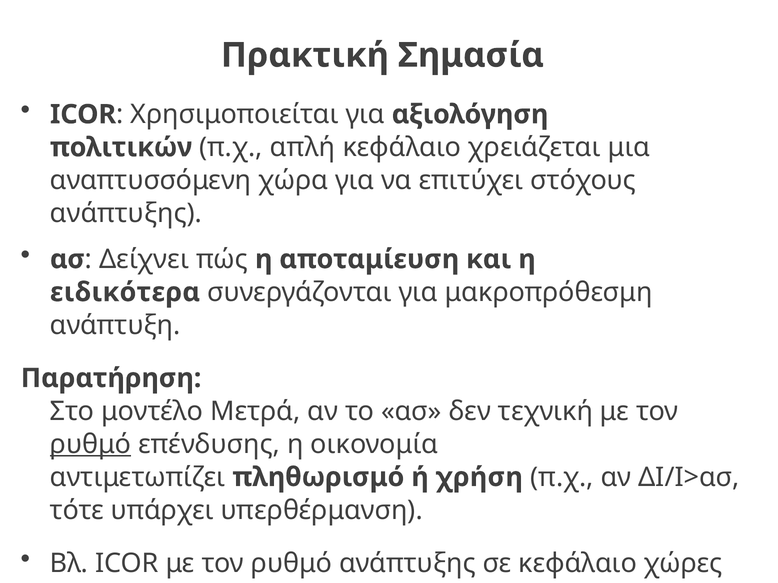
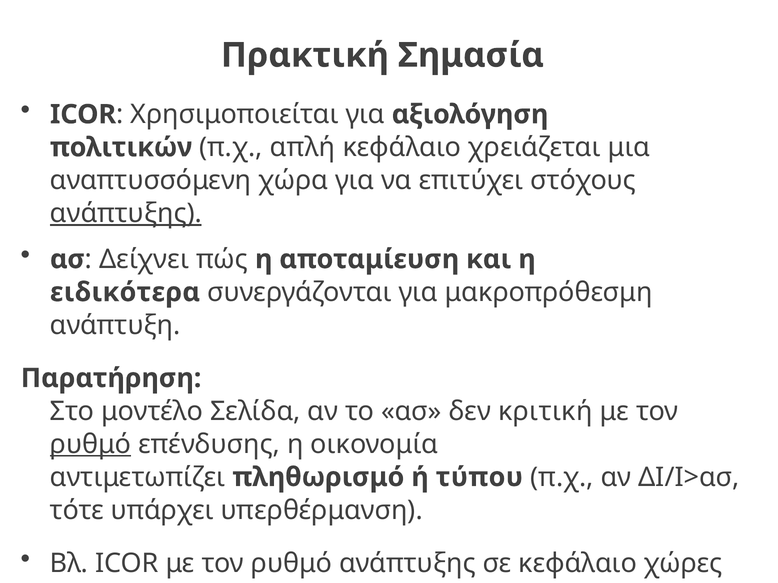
ανάπτυξης at (126, 214) underline: none -> present
Μετρά: Μετρά -> Σελίδα
τεχνική: τεχνική -> κριτική
χρήση: χρήση -> τύπου
